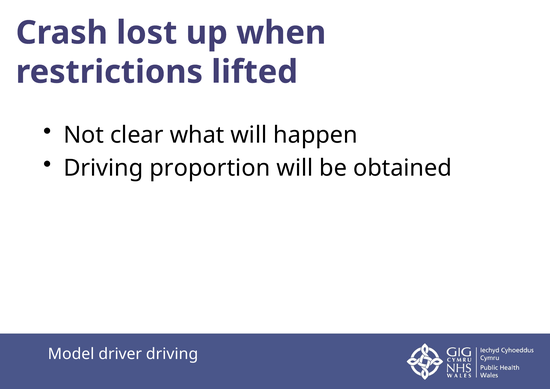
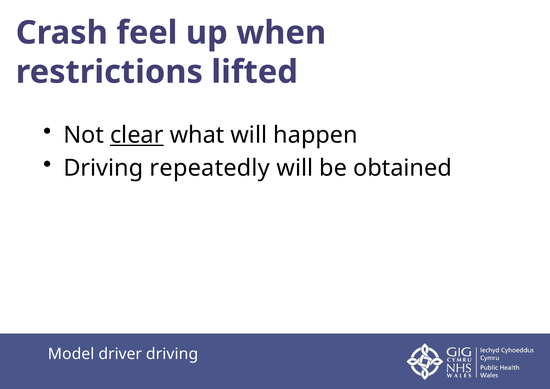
lost: lost -> feel
clear underline: none -> present
proportion: proportion -> repeatedly
